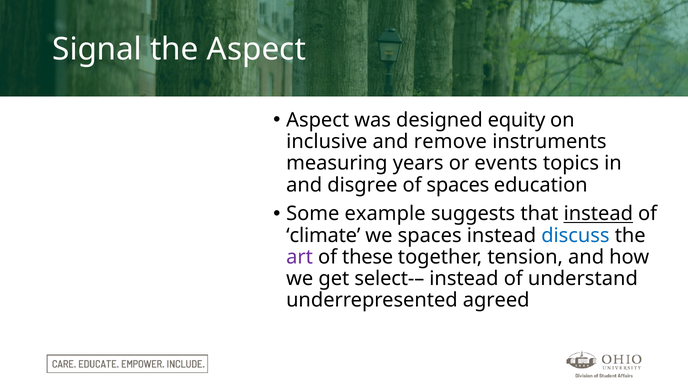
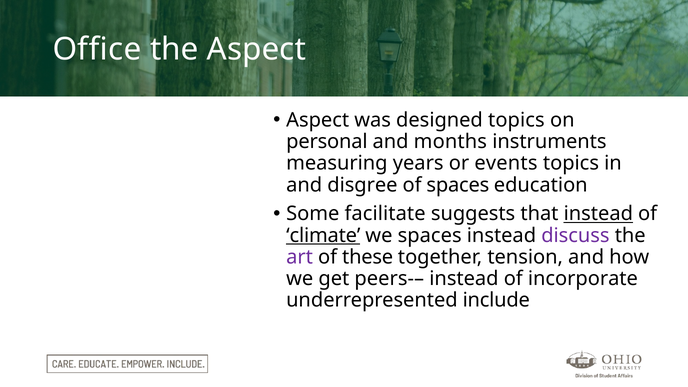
Signal: Signal -> Office
designed equity: equity -> topics
inclusive: inclusive -> personal
remove: remove -> months
example: example -> facilitate
climate underline: none -> present
discuss colour: blue -> purple
select-–: select-– -> peers-–
understand: understand -> incorporate
agreed: agreed -> include
